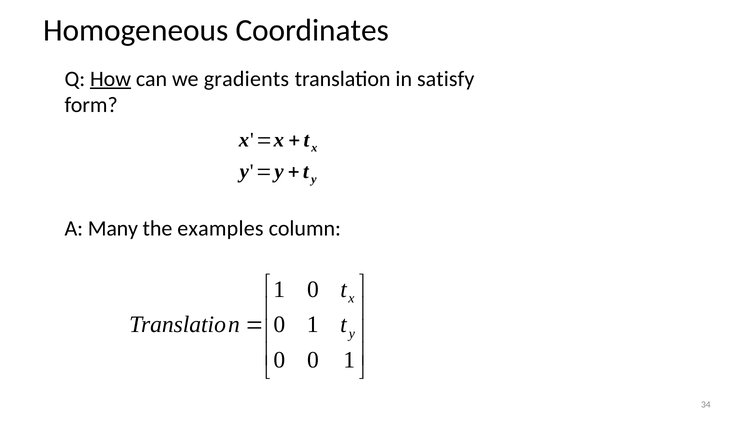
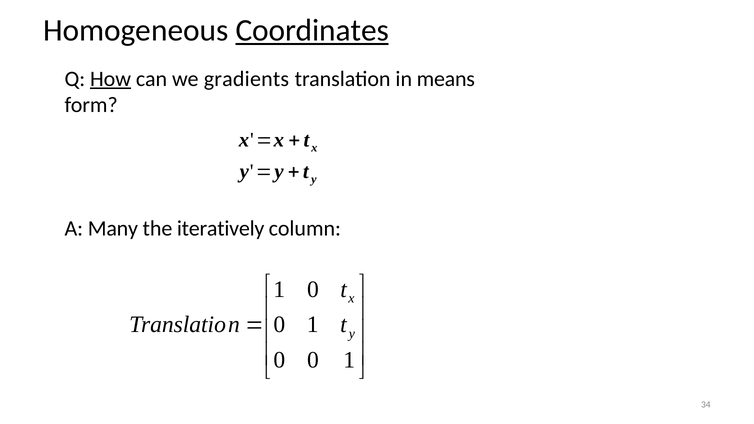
Coordinates underline: none -> present
satisfy: satisfy -> means
examples: examples -> iteratively
